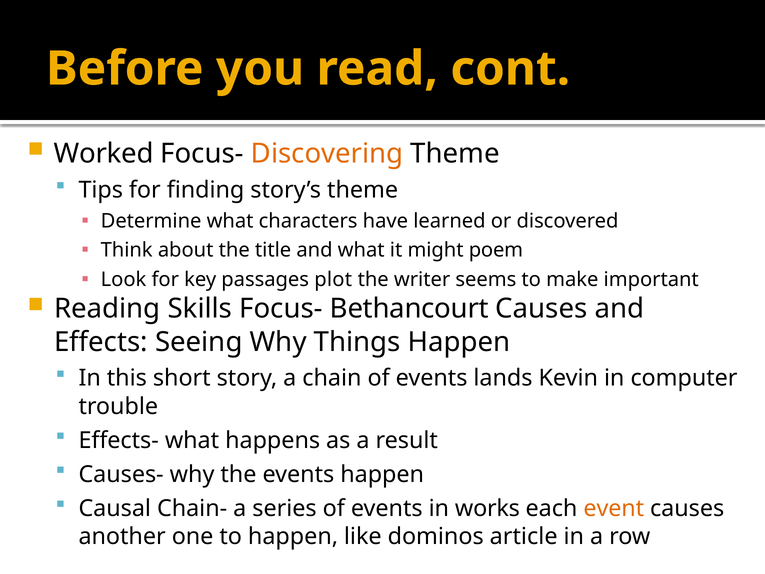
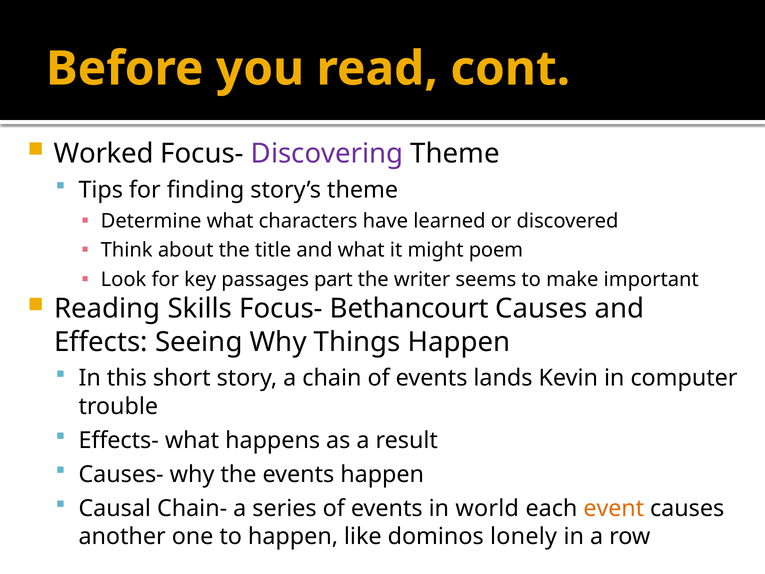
Discovering colour: orange -> purple
plot: plot -> part
works: works -> world
article: article -> lonely
